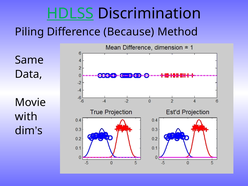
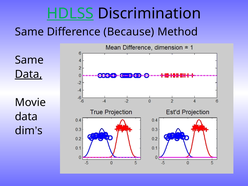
Piling at (29, 32): Piling -> Same
Data at (29, 74) underline: none -> present
with at (26, 117): with -> data
